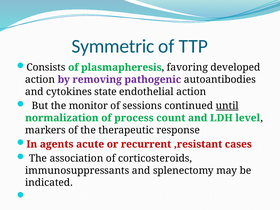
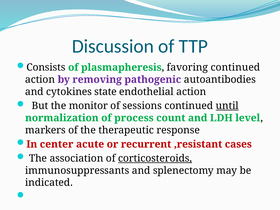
Symmetric: Symmetric -> Discussion
favoring developed: developed -> continued
agents: agents -> center
corticosteroids underline: none -> present
